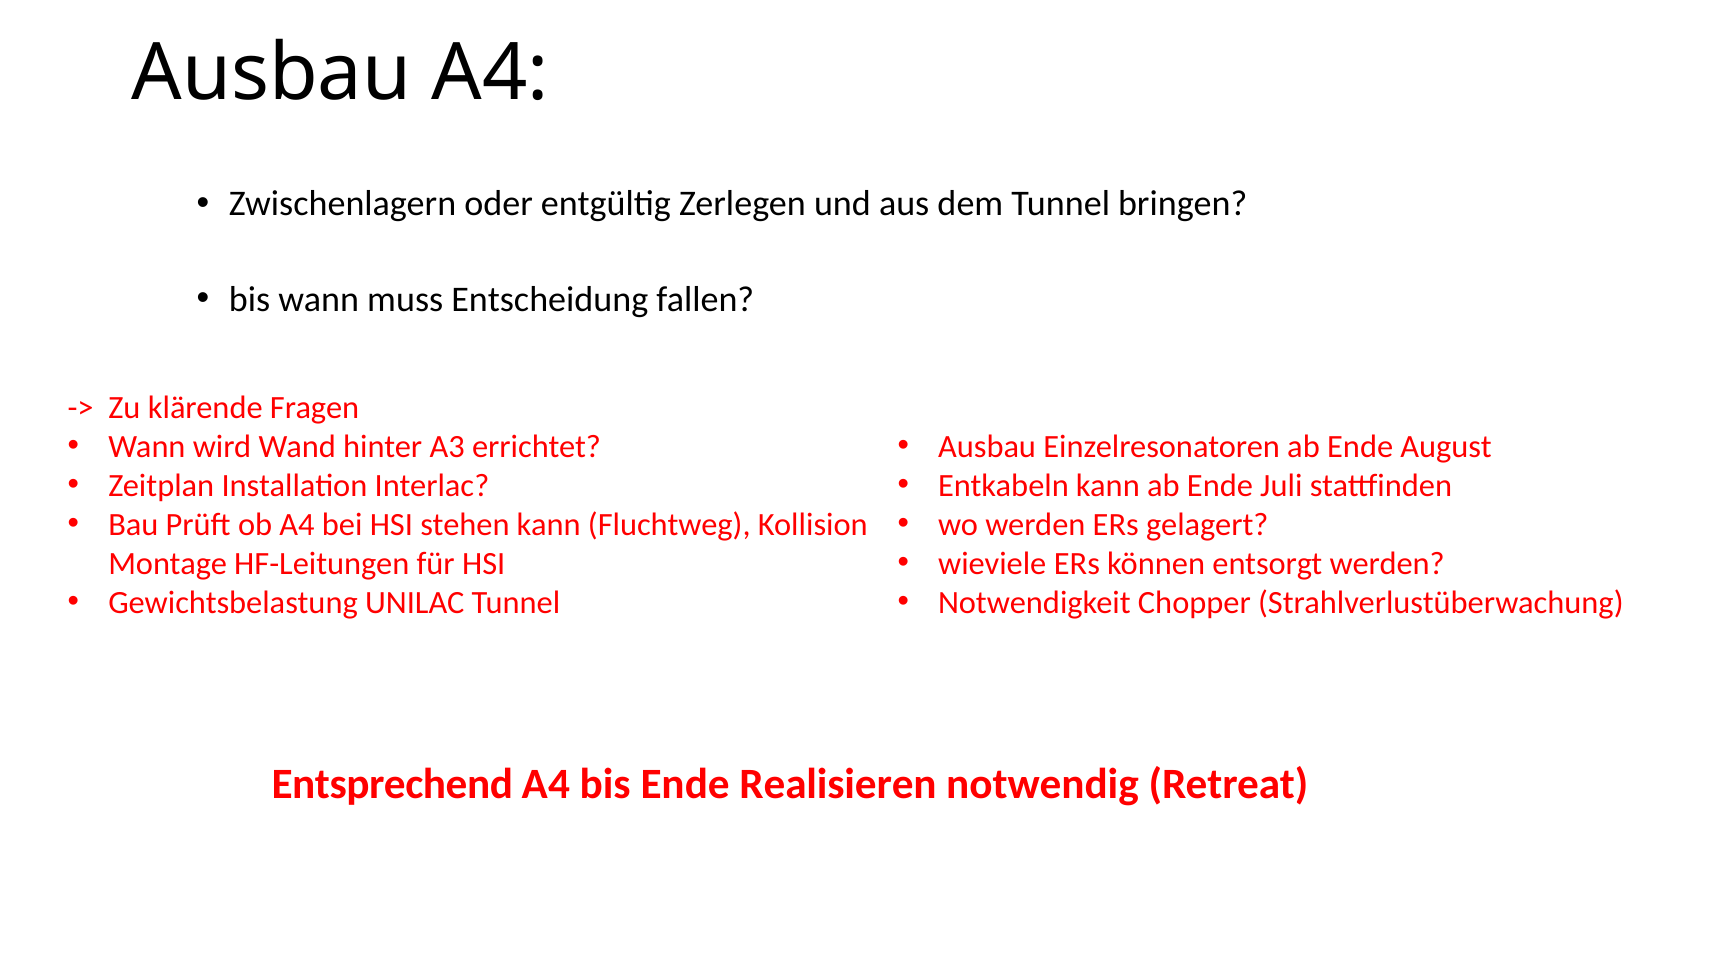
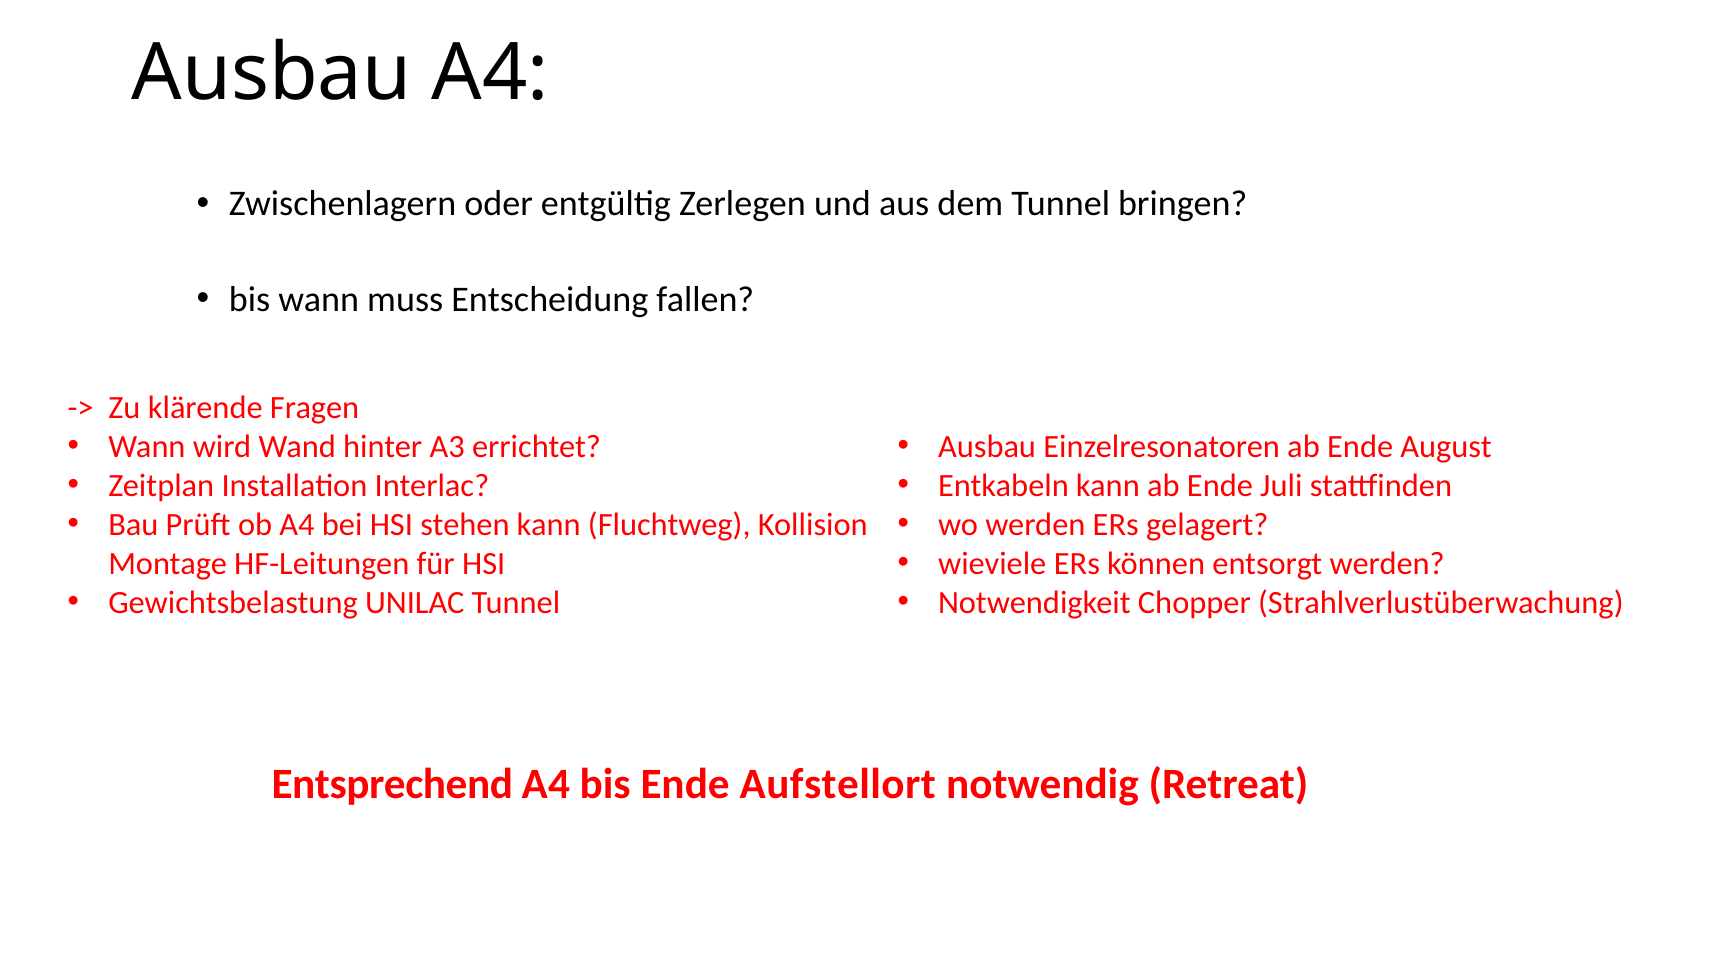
Realisieren: Realisieren -> Aufstellort
